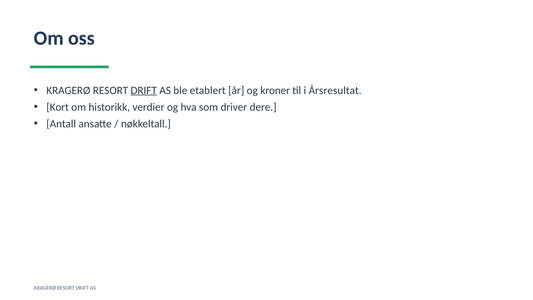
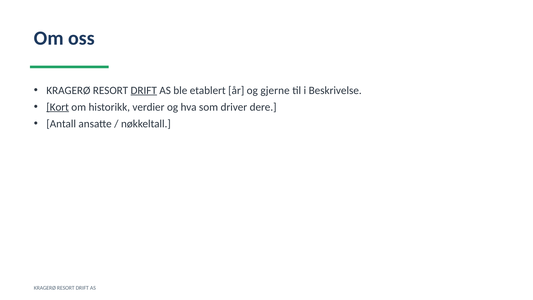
kroner: kroner -> gjerne
Årsresultat: Årsresultat -> Beskrivelse
Kort underline: none -> present
